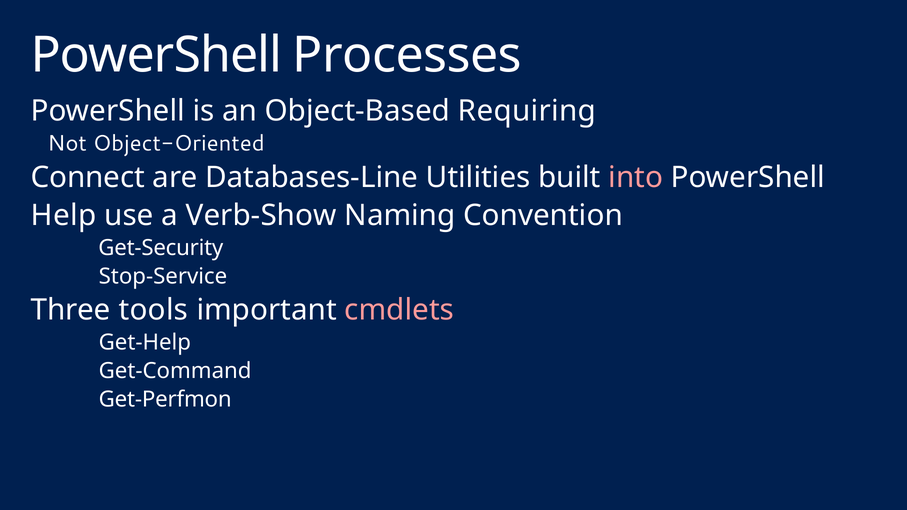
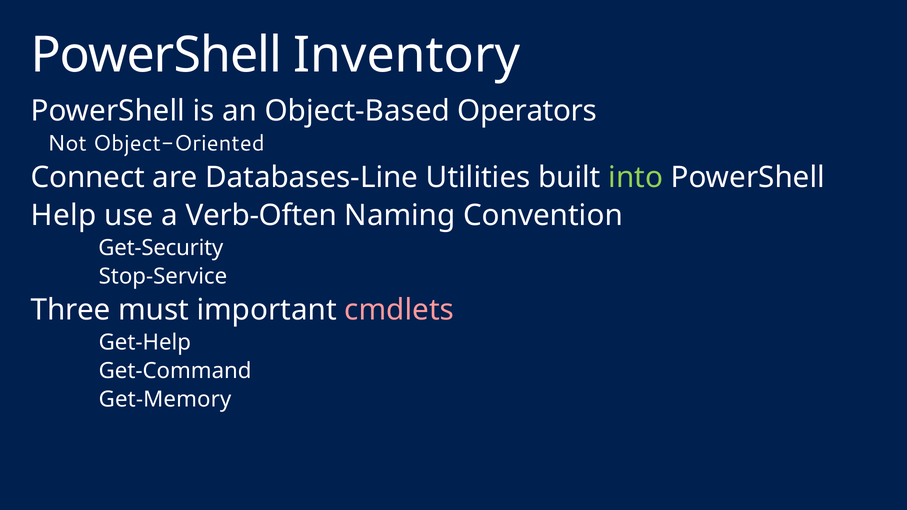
Processes: Processes -> Inventory
Requiring: Requiring -> Operators
into colour: pink -> light green
Verb-Show: Verb-Show -> Verb-Often
tools: tools -> must
Get-Perfmon: Get-Perfmon -> Get-Memory
